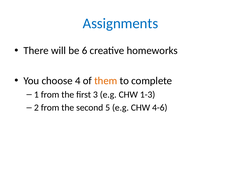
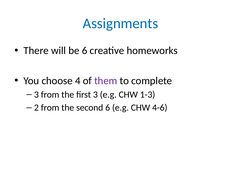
them colour: orange -> purple
1 at (36, 94): 1 -> 3
second 5: 5 -> 6
